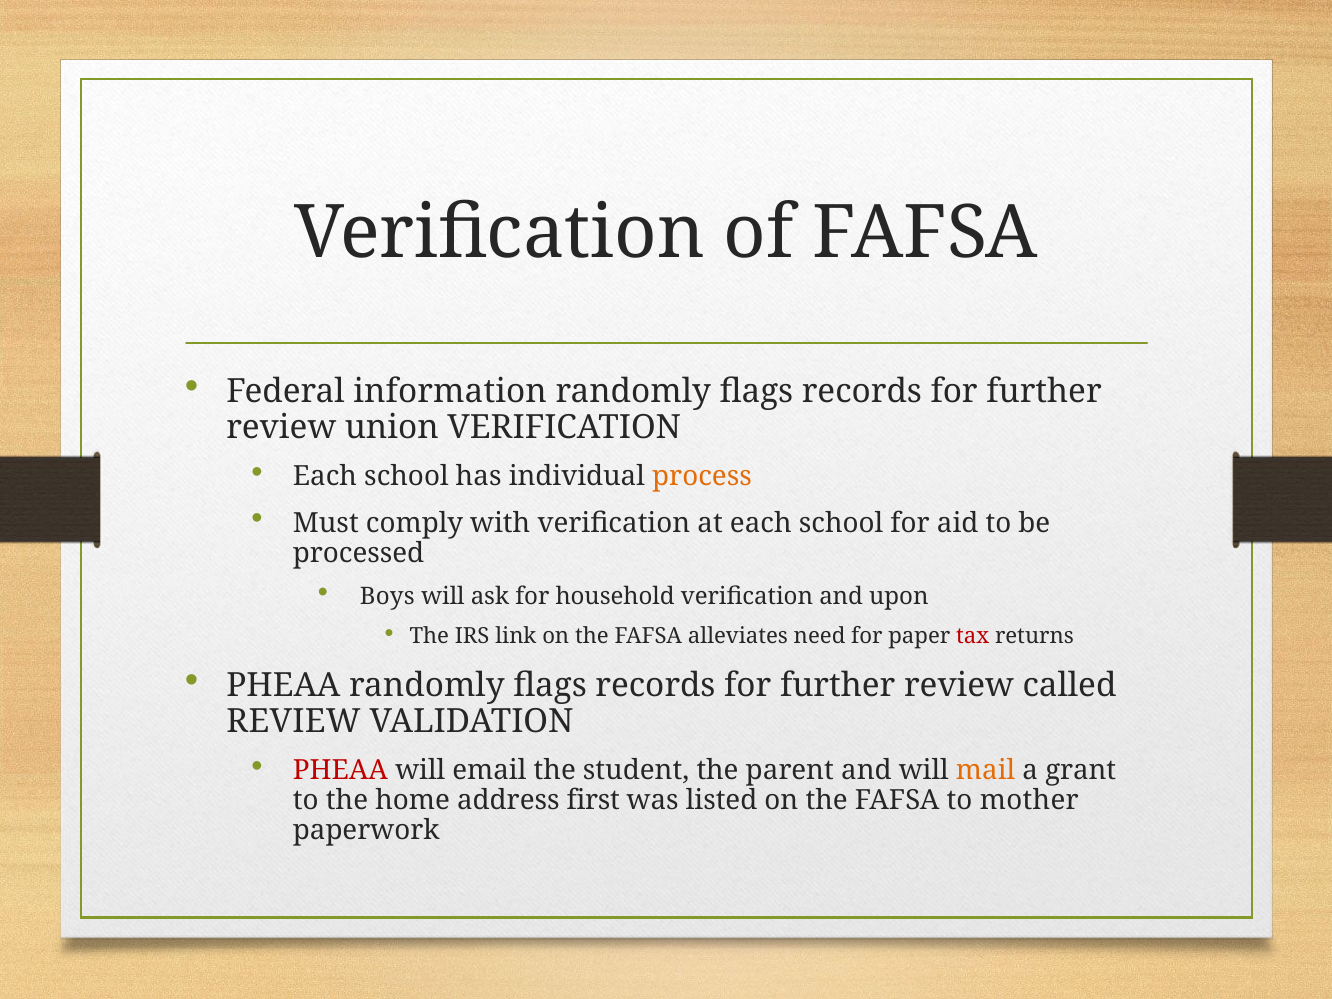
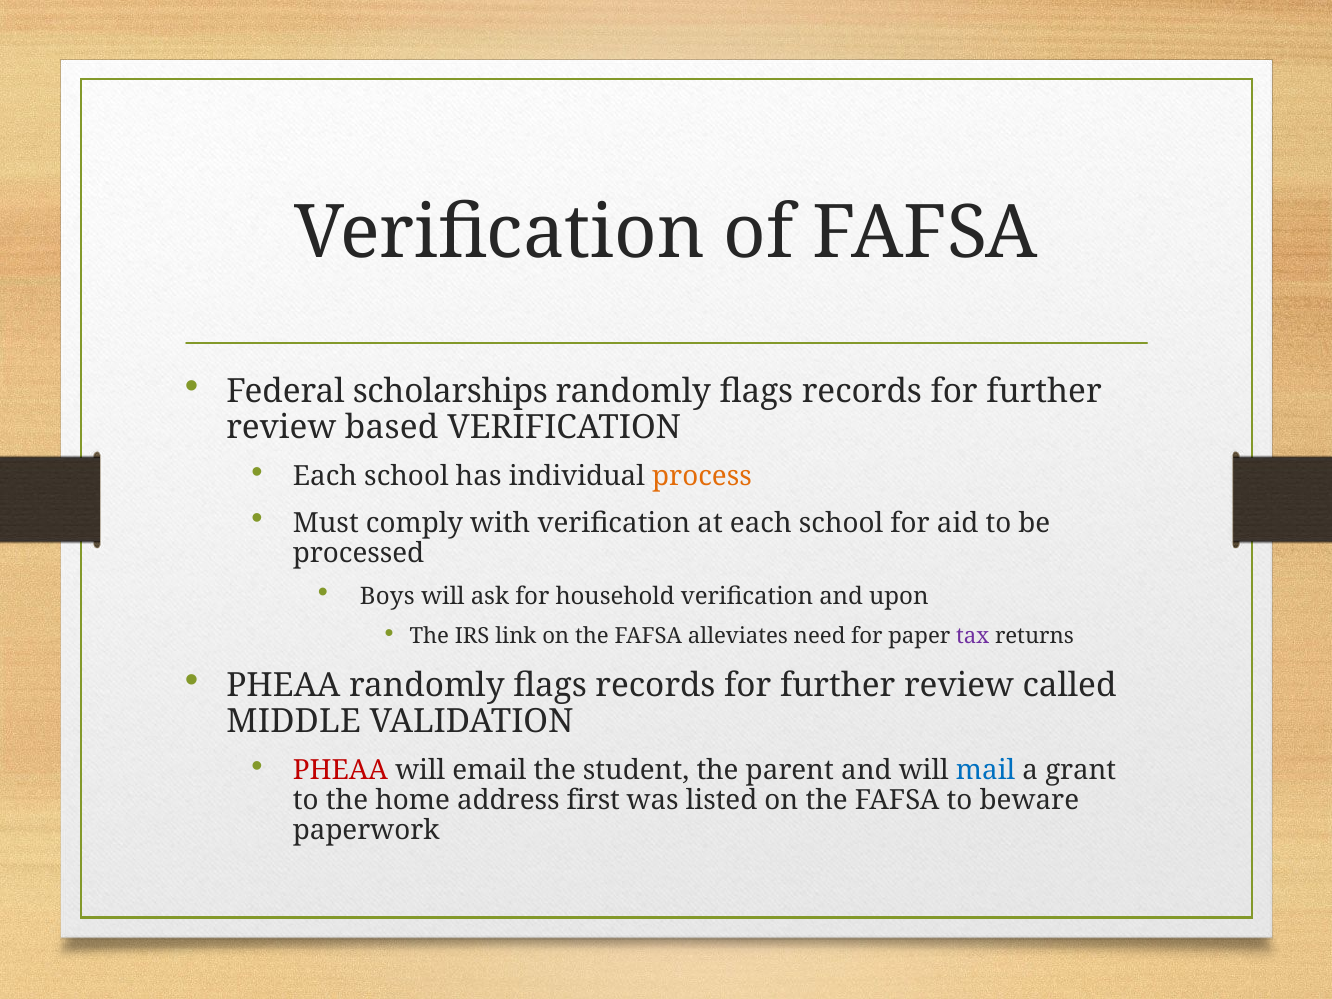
information: information -> scholarships
union: union -> based
tax colour: red -> purple
REVIEW at (294, 722): REVIEW -> MIDDLE
mail colour: orange -> blue
mother: mother -> beware
